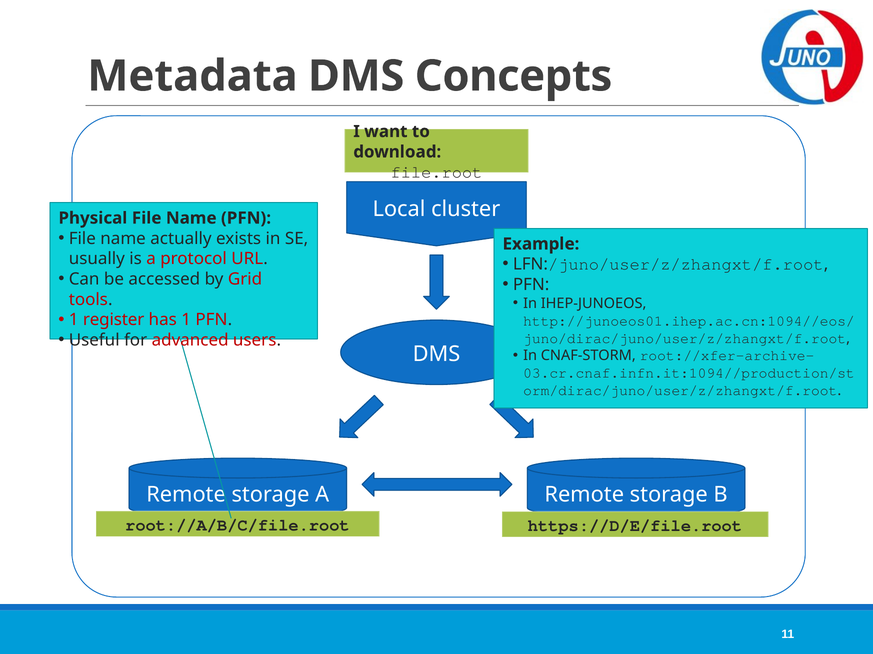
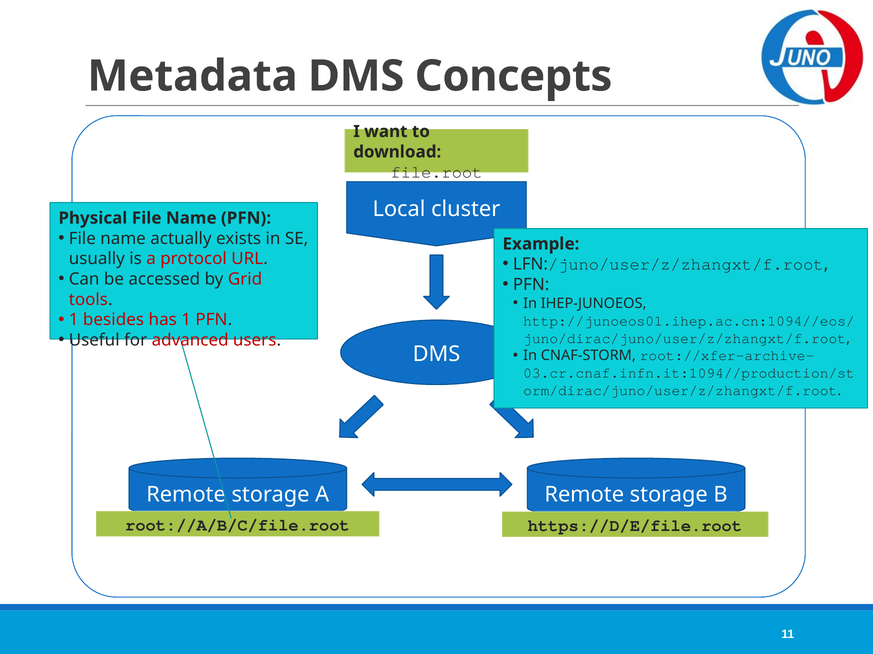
register: register -> besides
